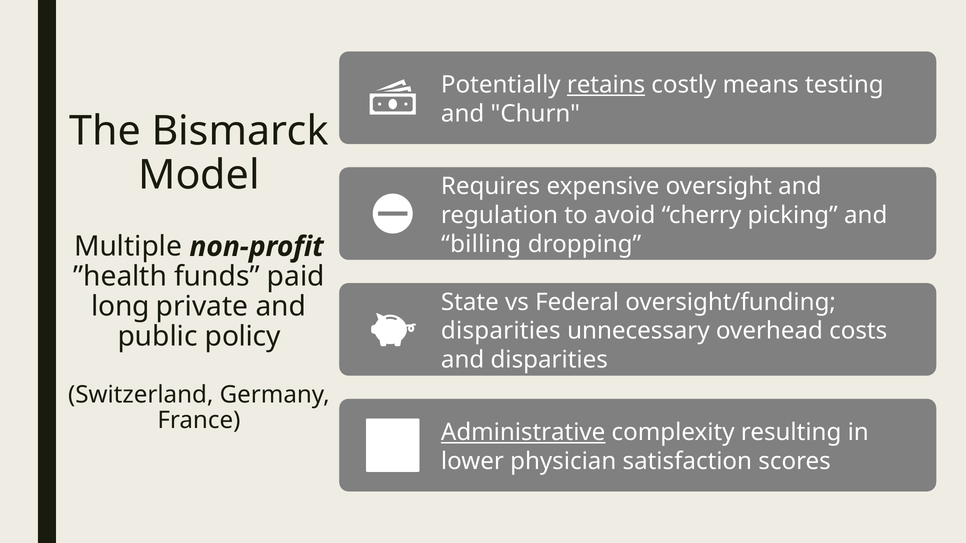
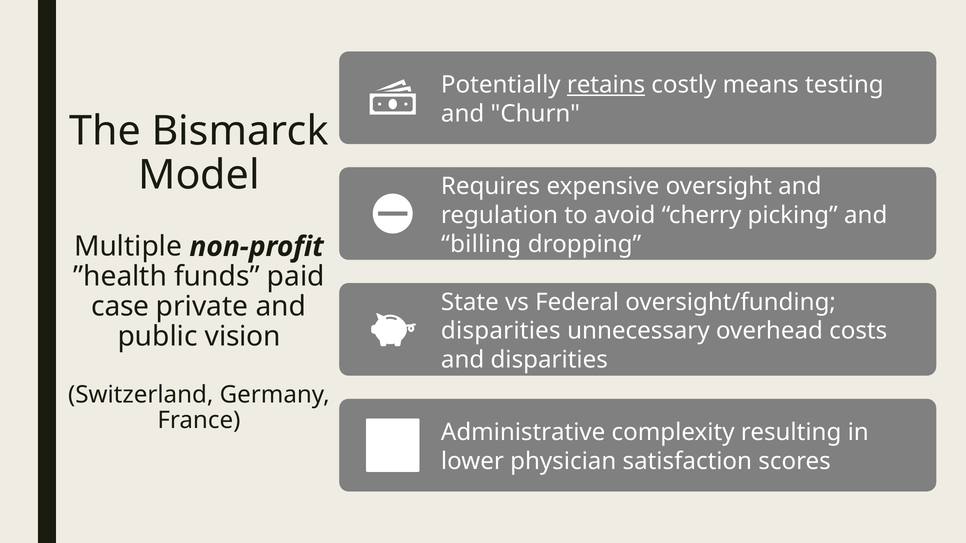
long: long -> case
policy: policy -> vision
Administrative underline: present -> none
